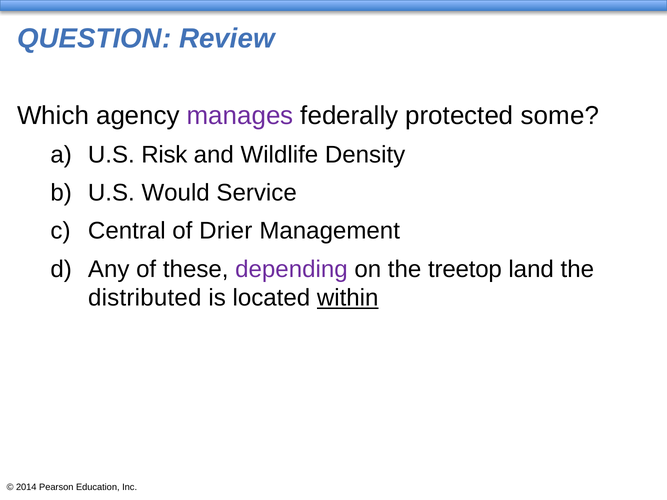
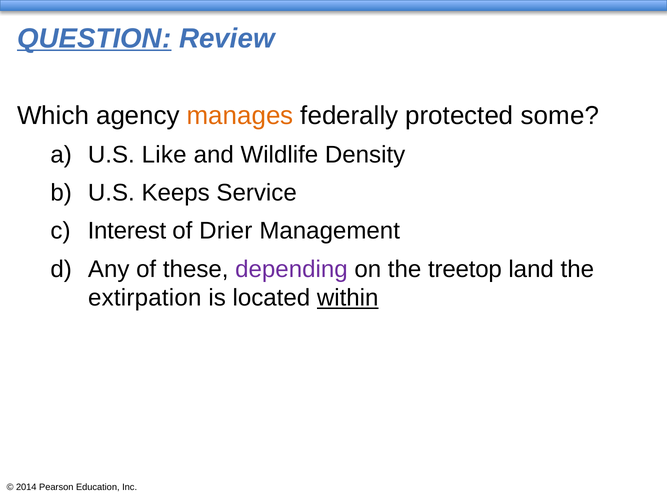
QUESTION underline: none -> present
manages colour: purple -> orange
Risk: Risk -> Like
Would: Would -> Keeps
Central: Central -> Interest
distributed: distributed -> extirpation
